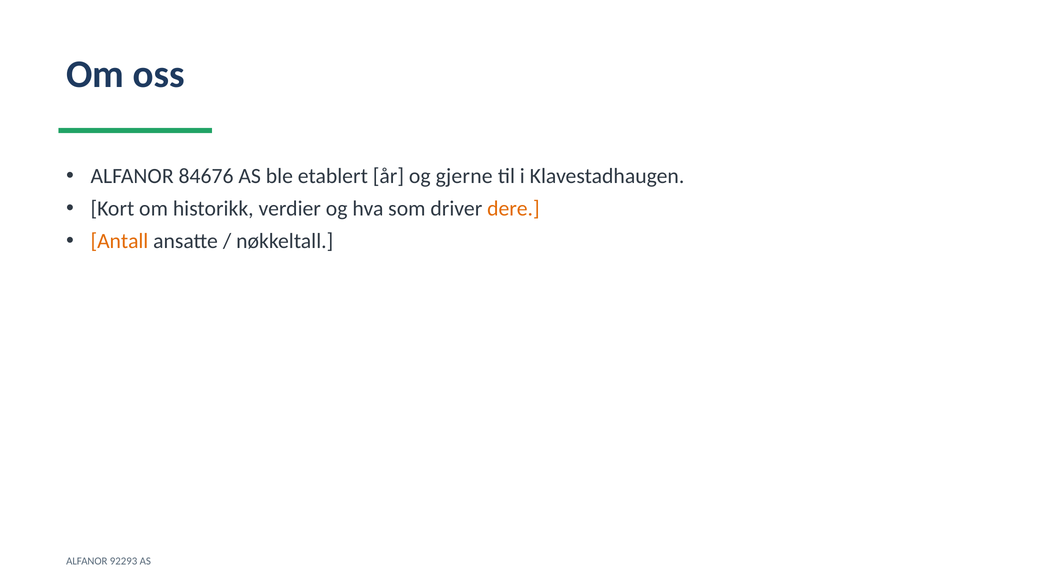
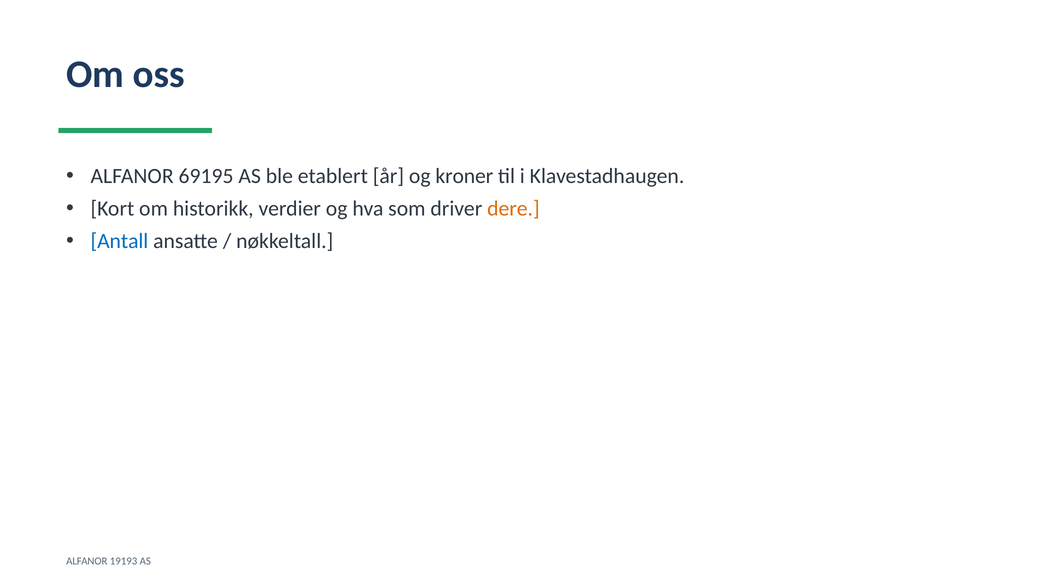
84676: 84676 -> 69195
gjerne: gjerne -> kroner
Antall colour: orange -> blue
92293: 92293 -> 19193
